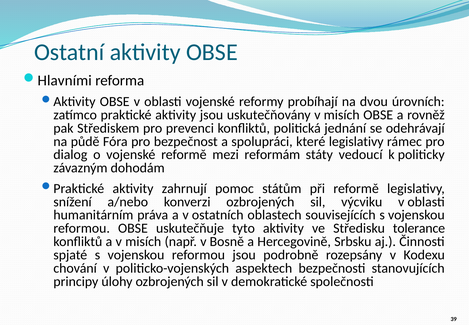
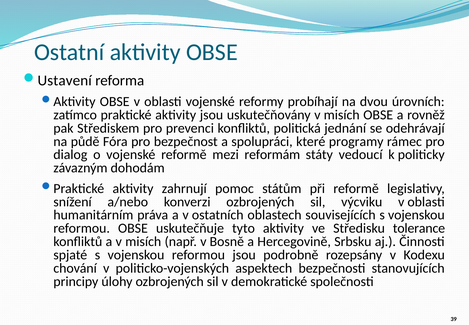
Hlavními: Hlavními -> Ustavení
které legislativy: legislativy -> programy
